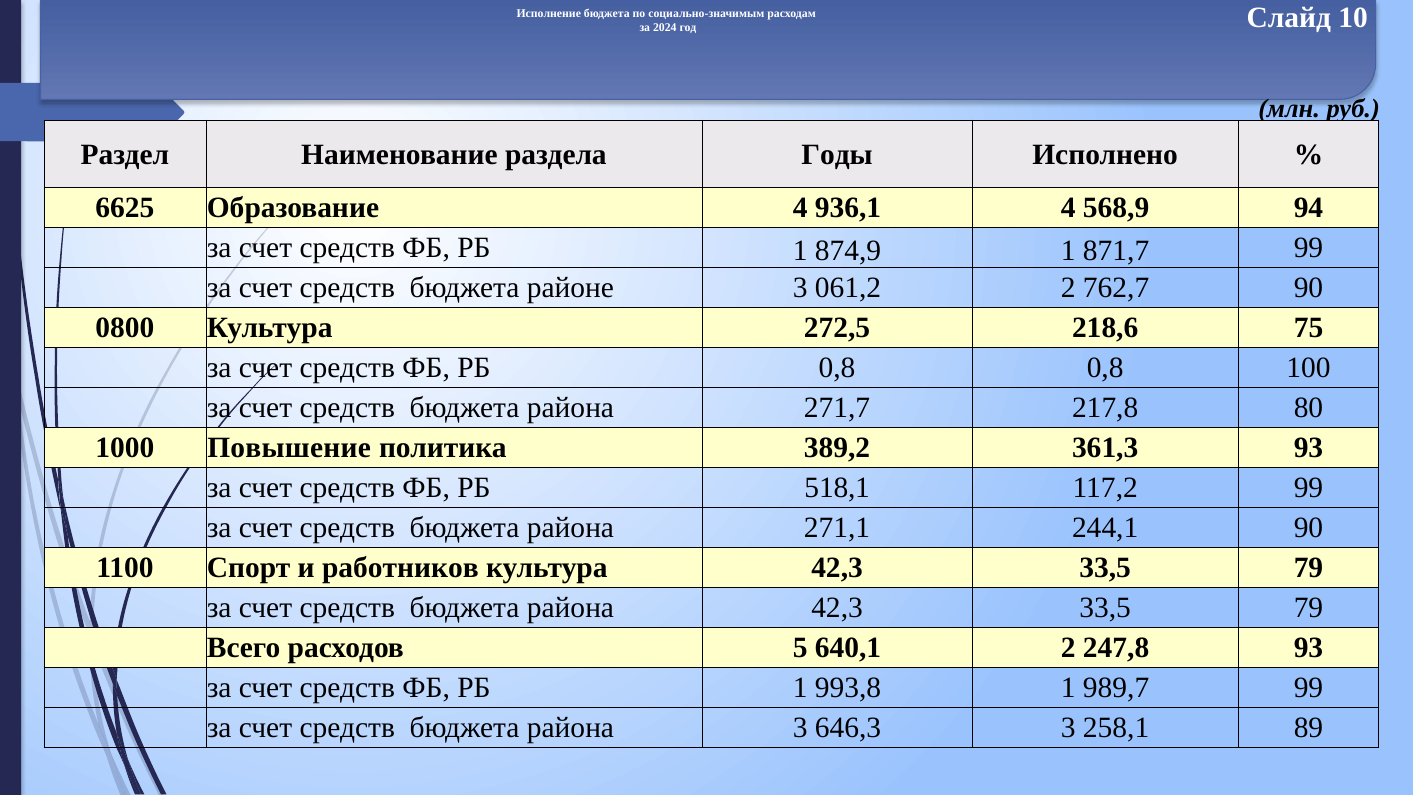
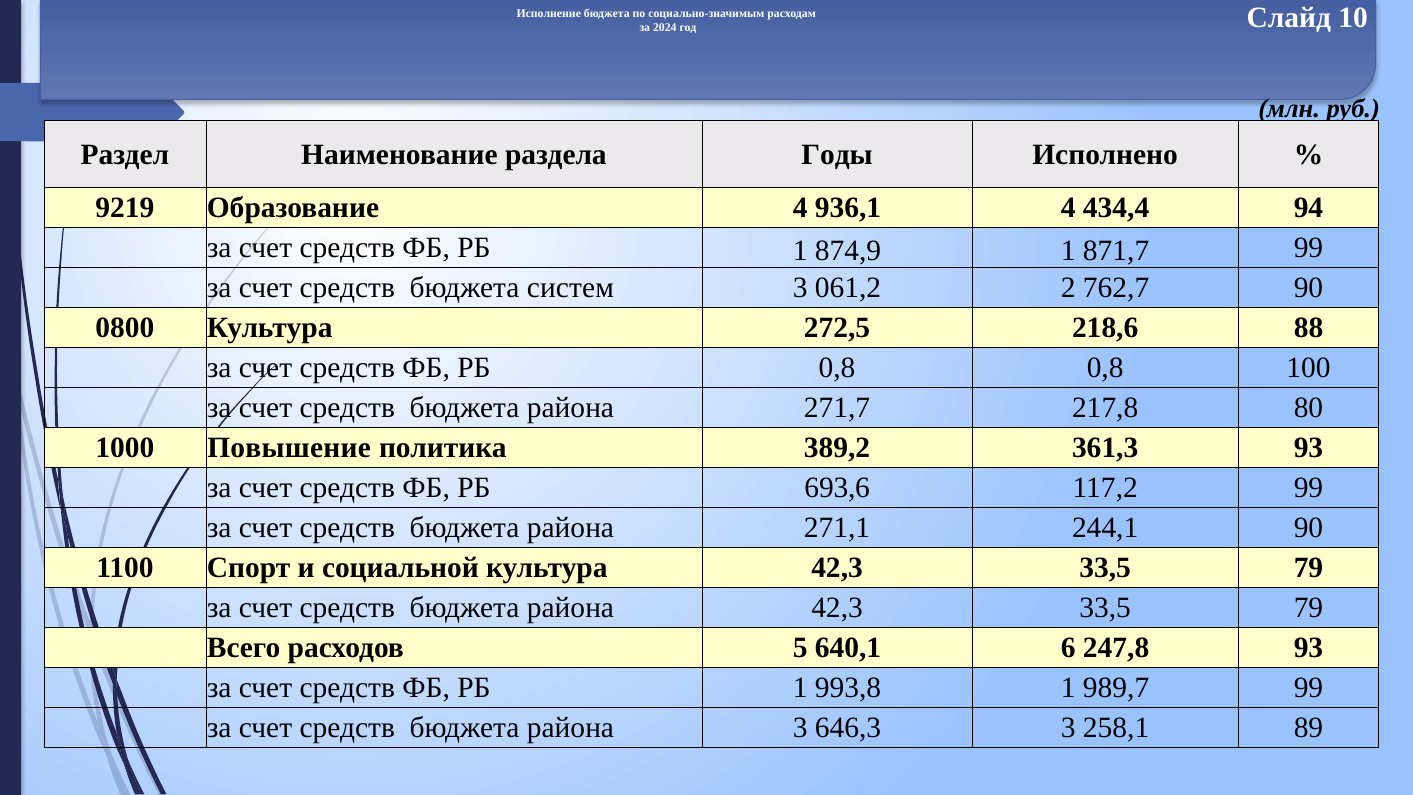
6625: 6625 -> 9219
568,9: 568,9 -> 434,4
районе: районе -> систем
75: 75 -> 88
518,1: 518,1 -> 693,6
работников: работников -> социальной
640,1 2: 2 -> 6
